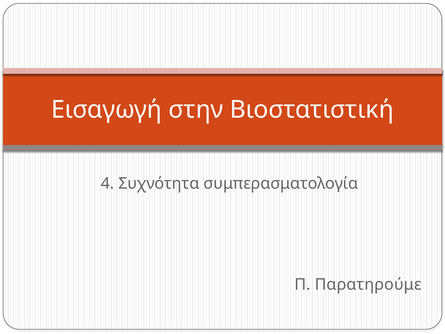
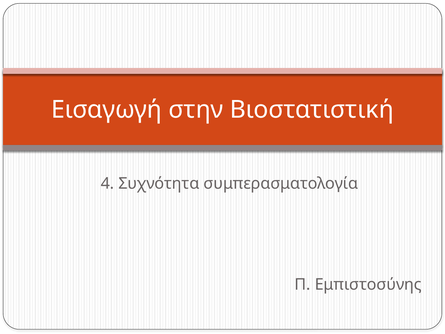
Παρατηρούμε: Παρατηρούμε -> Εμπιστοσύνης
